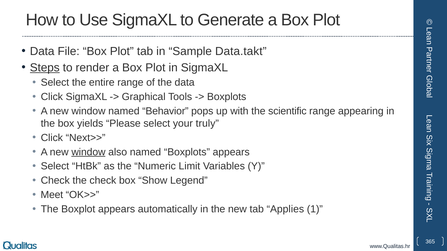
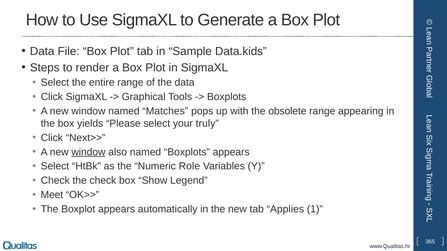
Data.takt: Data.takt -> Data.kids
Steps underline: present -> none
Behavior: Behavior -> Matches
scientific: scientific -> obsolete
Limit: Limit -> Role
